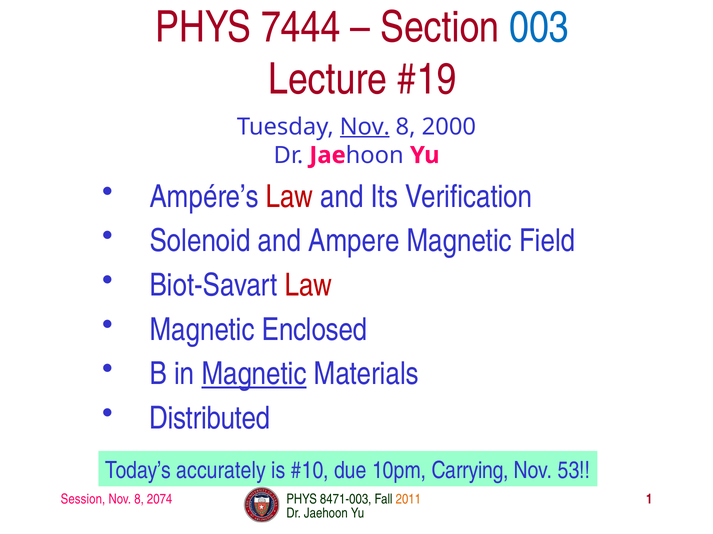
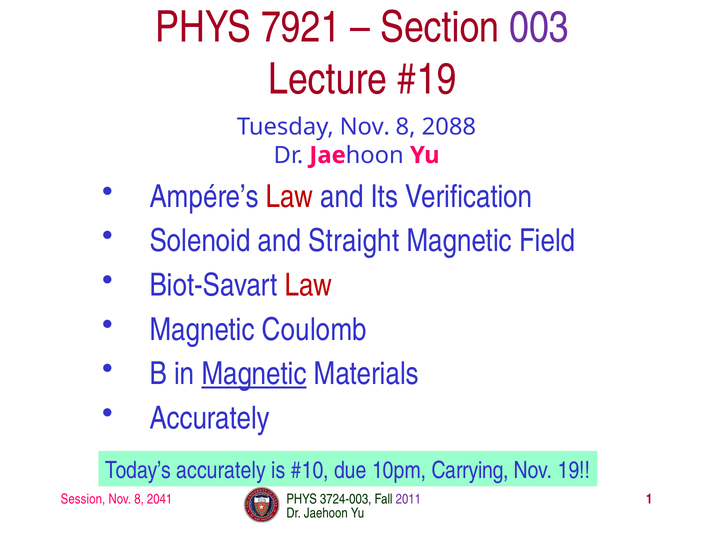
7444: 7444 -> 7921
003 colour: blue -> purple
Nov at (365, 127) underline: present -> none
2000: 2000 -> 2088
Ampere: Ampere -> Straight
Enclosed: Enclosed -> Coulomb
Distributed at (210, 419): Distributed -> Accurately
53: 53 -> 19
2074: 2074 -> 2041
8471-003: 8471-003 -> 3724-003
2011 colour: orange -> purple
